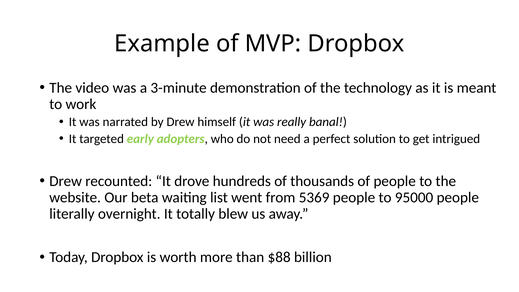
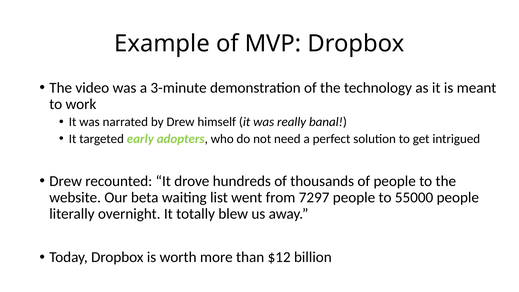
5369: 5369 -> 7297
95000: 95000 -> 55000
$88: $88 -> $12
